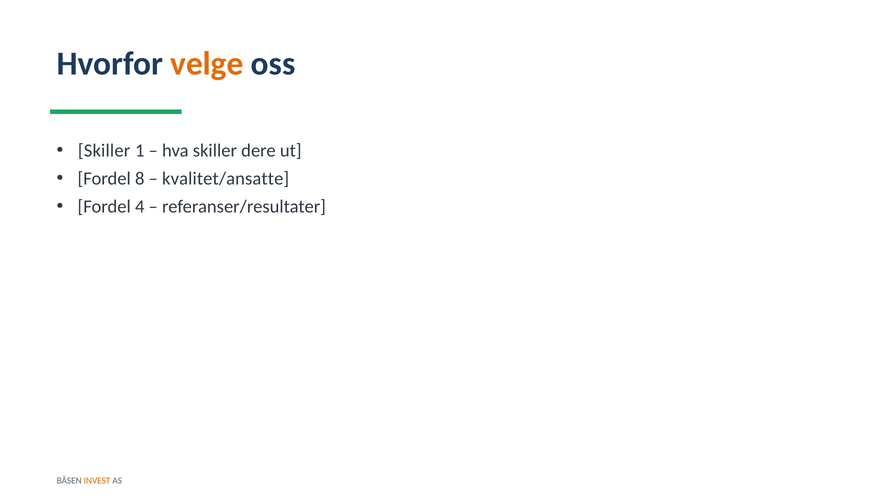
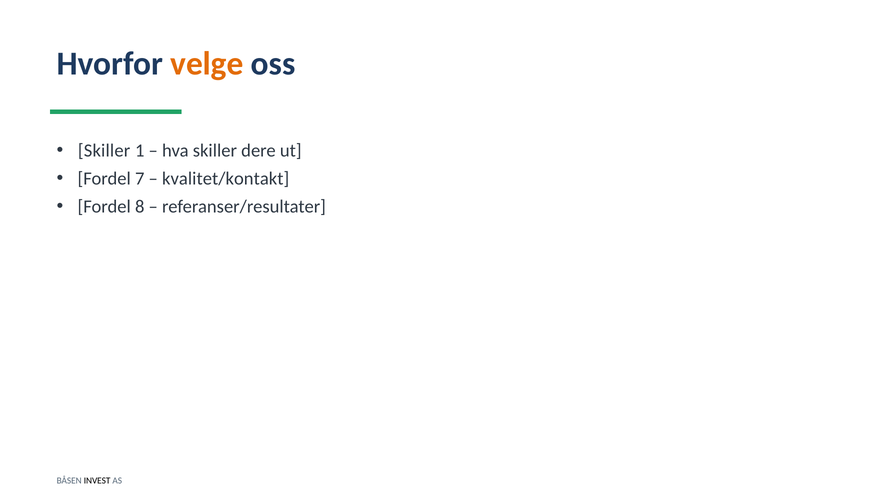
8: 8 -> 7
kvalitet/ansatte: kvalitet/ansatte -> kvalitet/kontakt
4: 4 -> 8
INVEST colour: orange -> black
